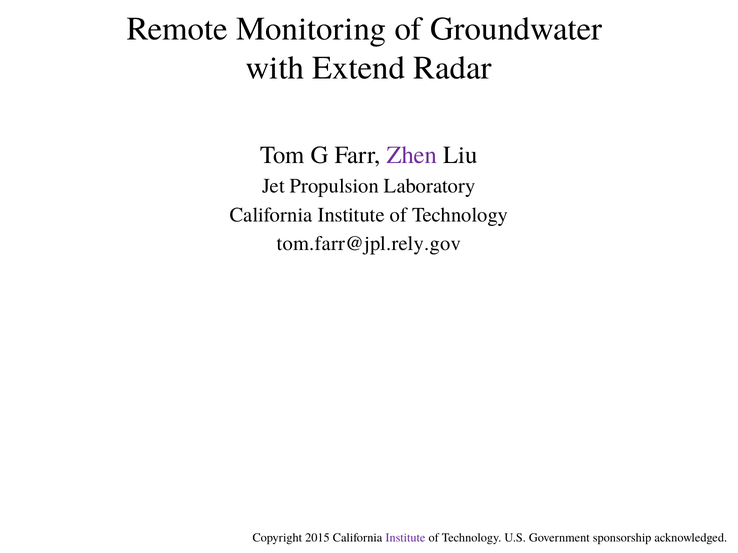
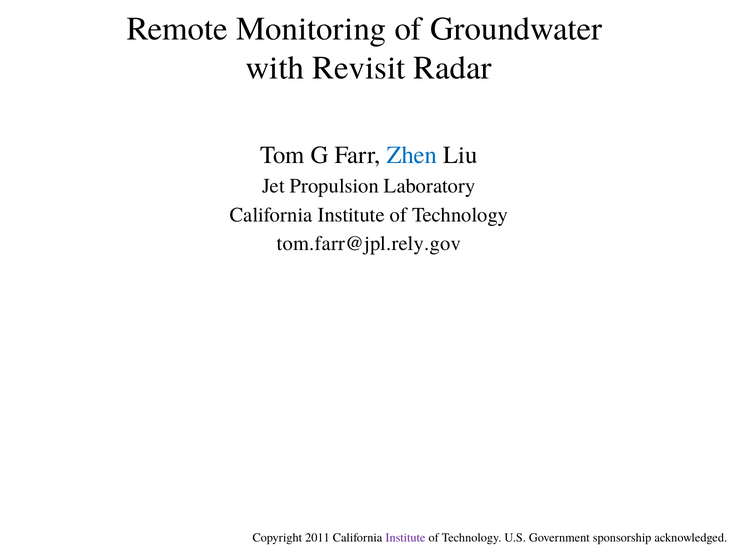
Extend: Extend -> Revisit
Zhen colour: purple -> blue
2015: 2015 -> 2011
